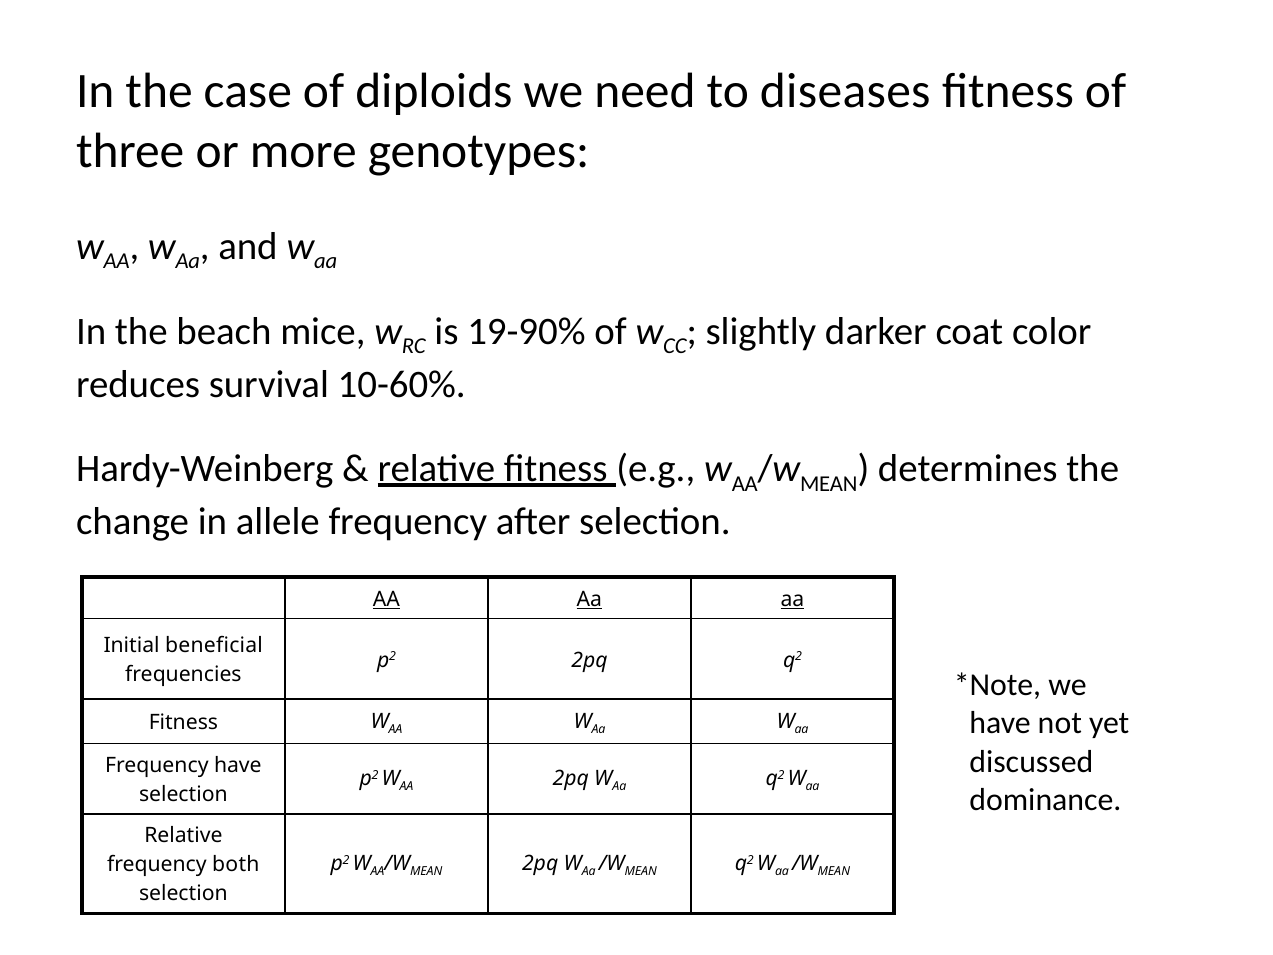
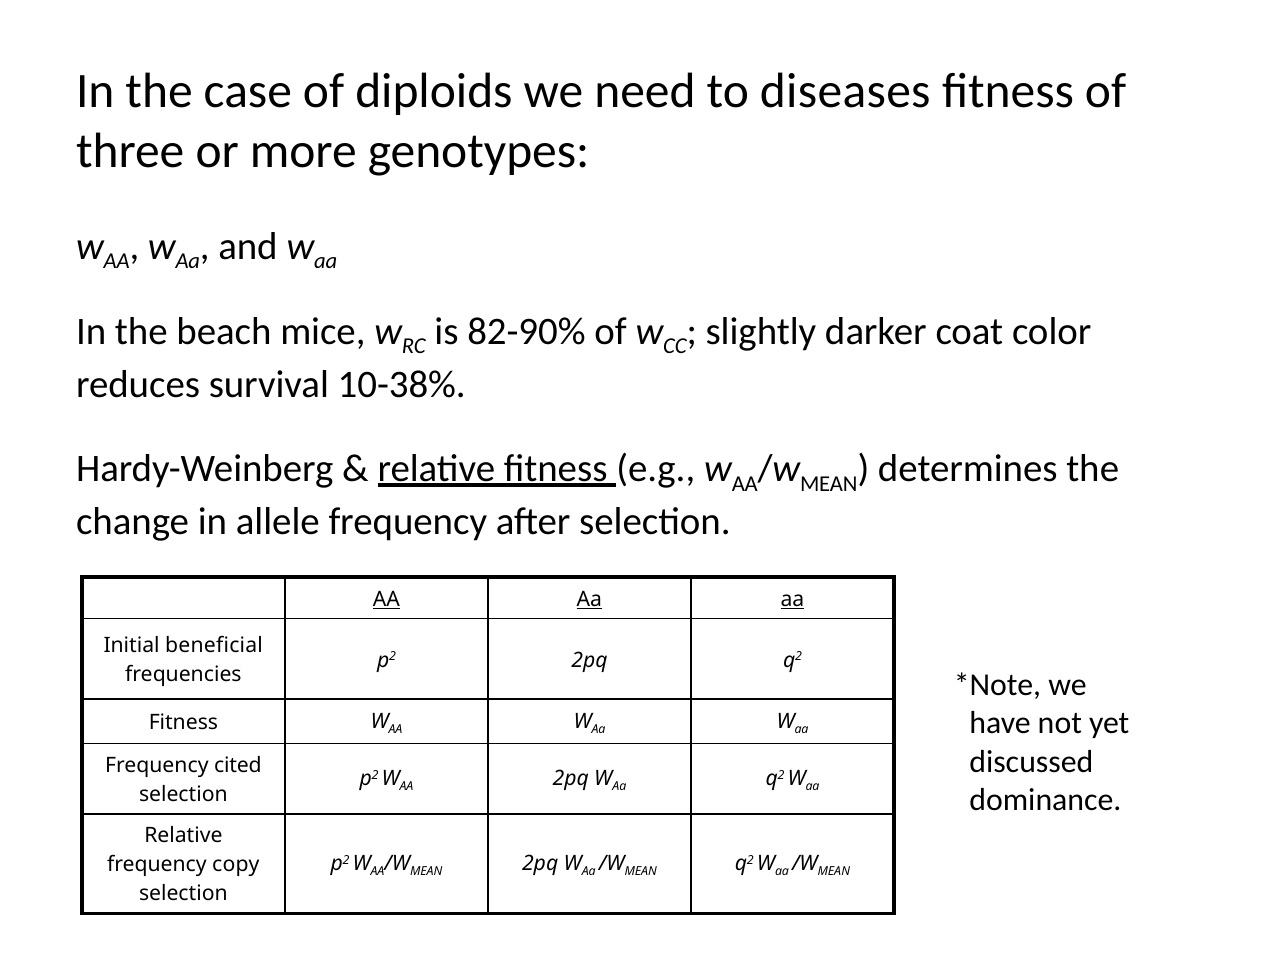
19-90%: 19-90% -> 82-90%
10-60%: 10-60% -> 10-38%
Frequency have: have -> cited
both: both -> copy
